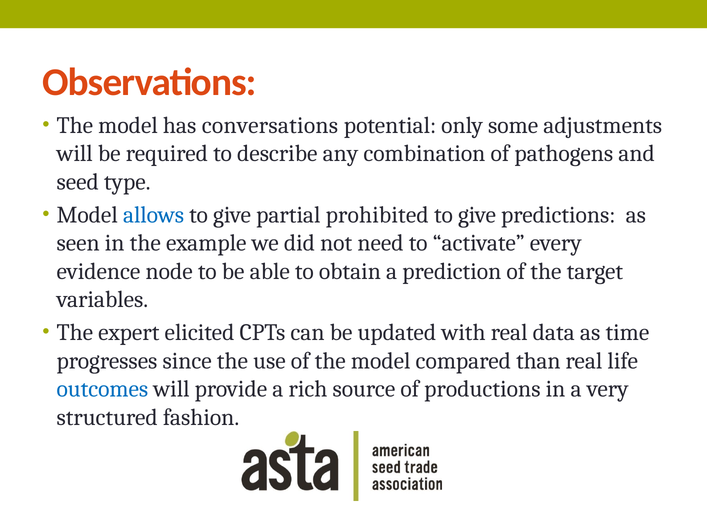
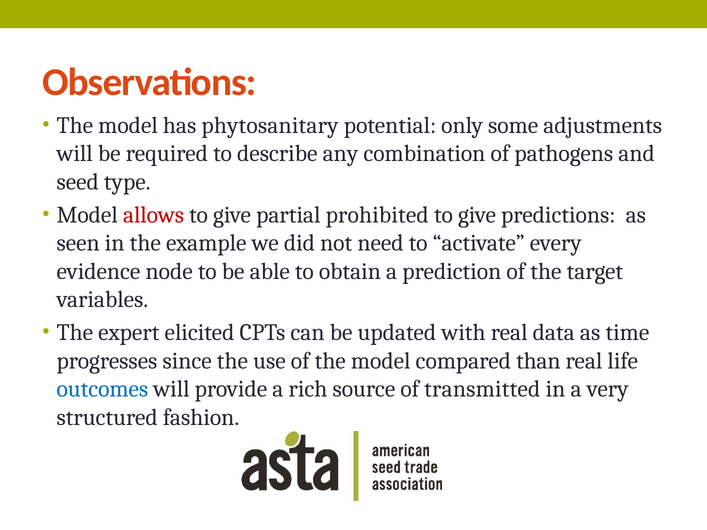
conversations: conversations -> phytosanitary
allows colour: blue -> red
productions: productions -> transmitted
